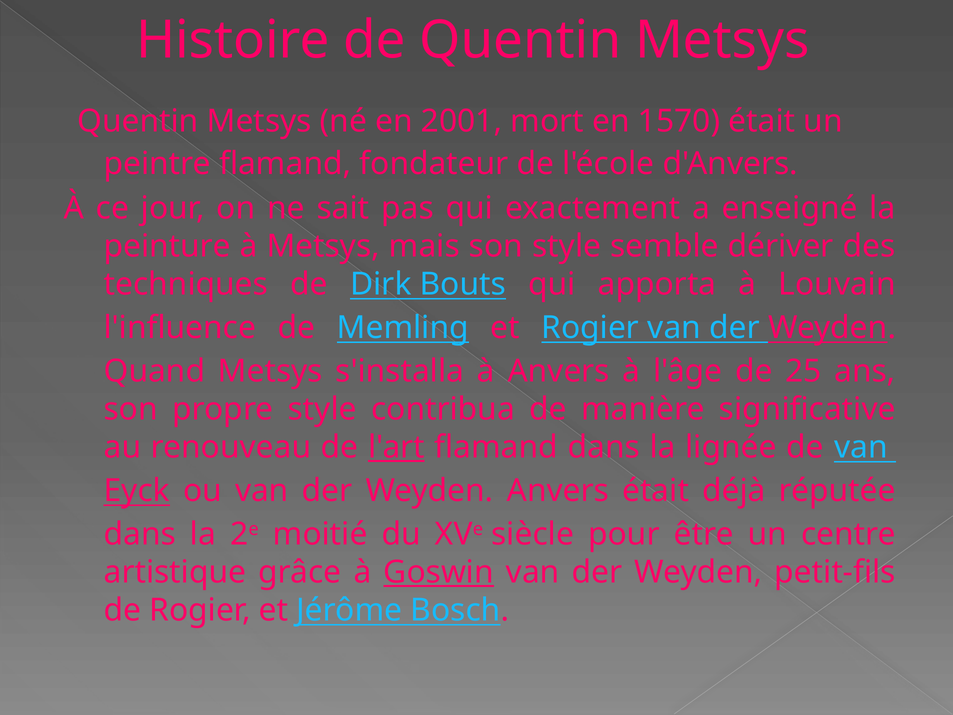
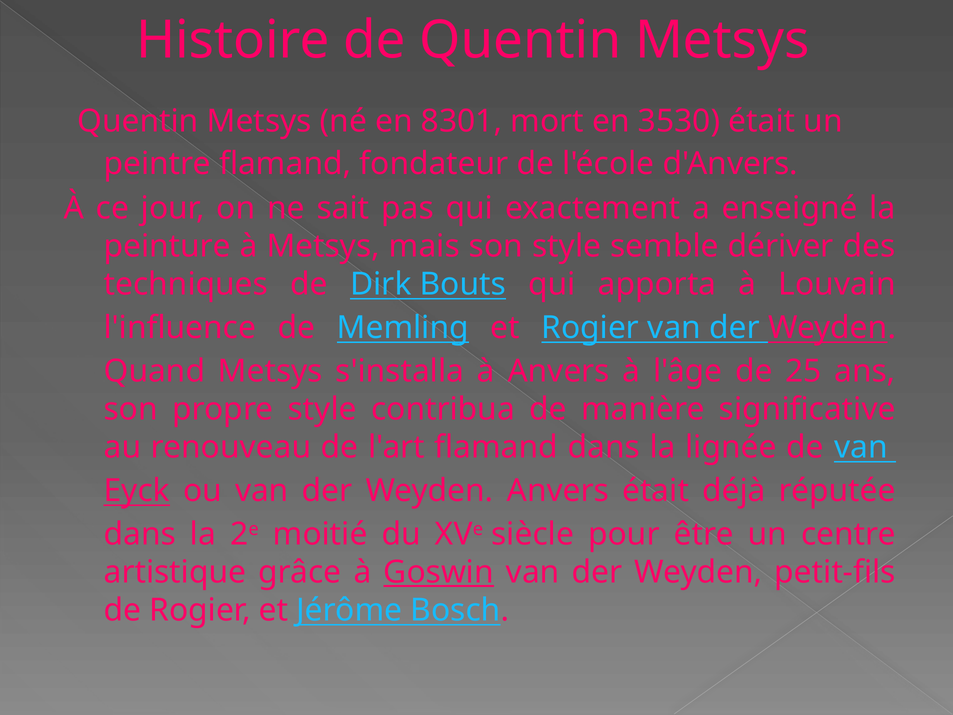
2001: 2001 -> 8301
1570: 1570 -> 3530
l'art underline: present -> none
